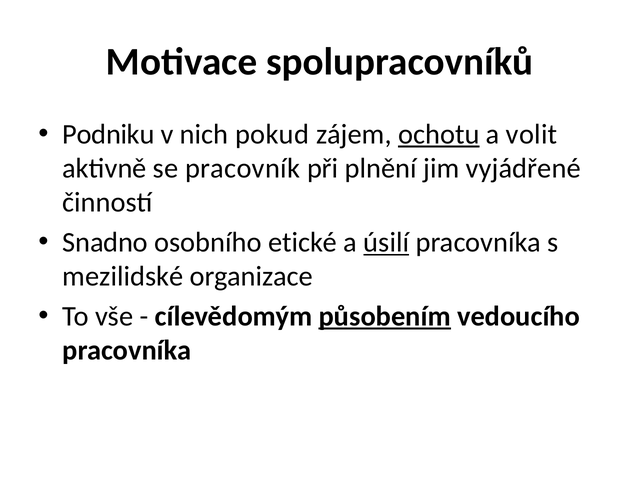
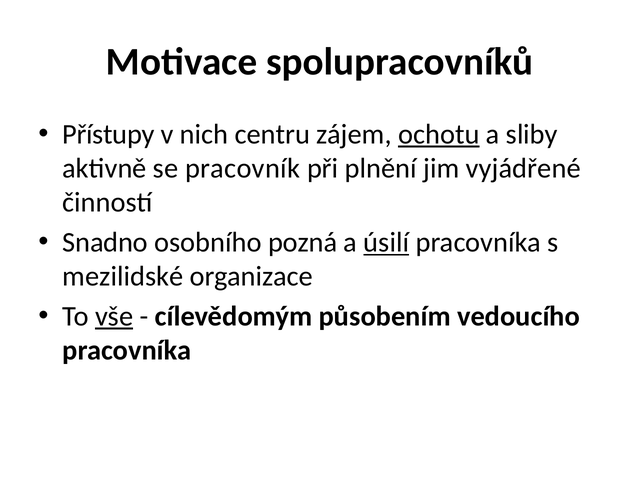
Podniku: Podniku -> Přístupy
pokud: pokud -> centru
volit: volit -> sliby
etické: etické -> pozná
vše underline: none -> present
působením underline: present -> none
